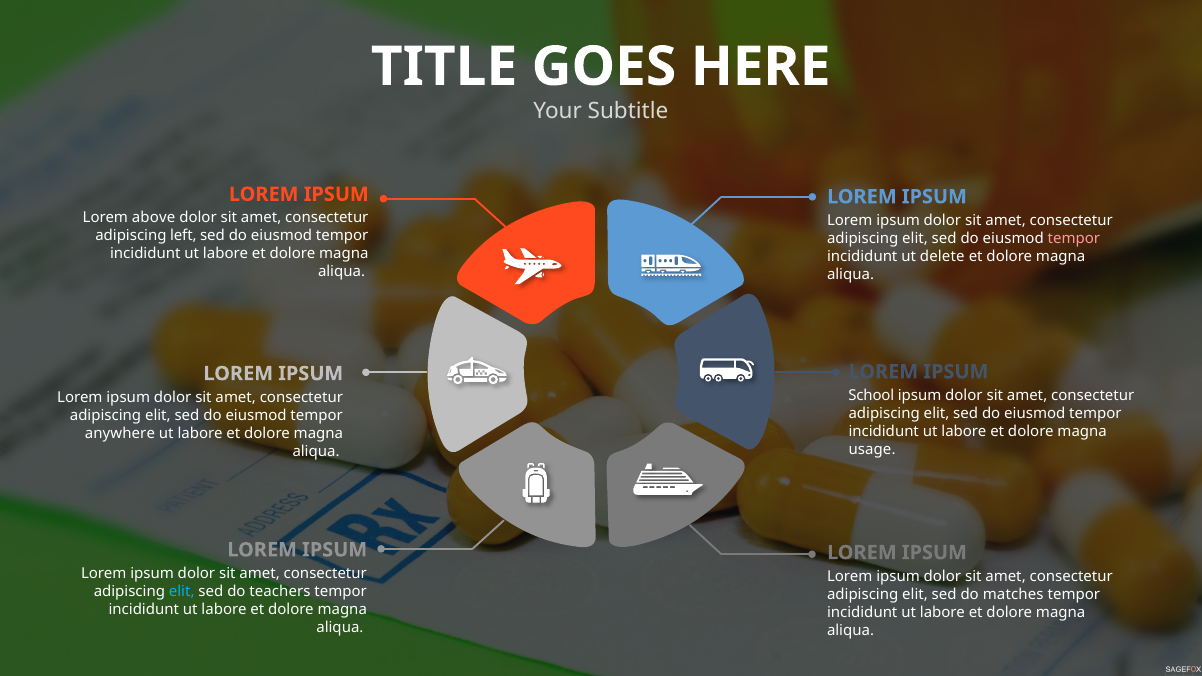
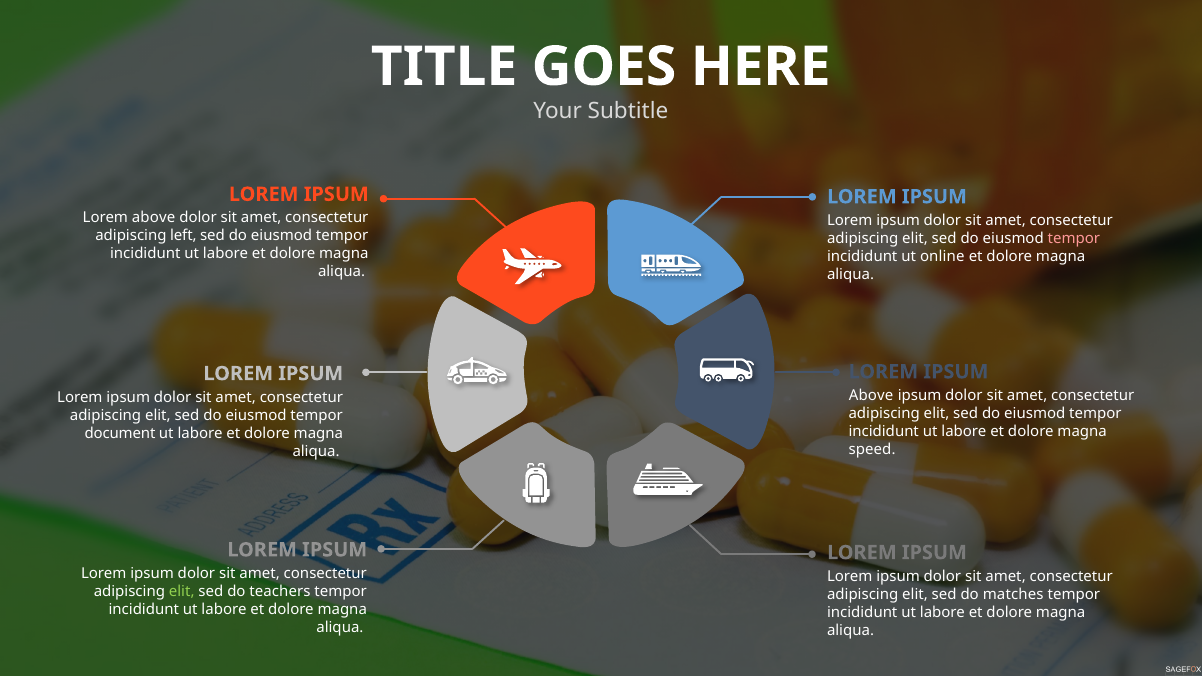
delete: delete -> online
School at (871, 396): School -> Above
anywhere: anywhere -> document
usage: usage -> speed
elit at (182, 592) colour: light blue -> light green
